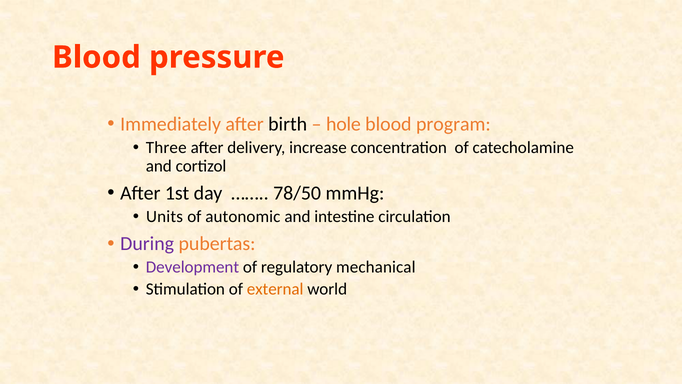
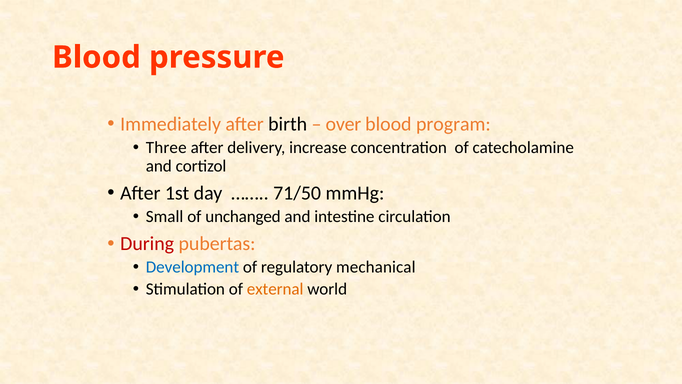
hole: hole -> over
78/50: 78/50 -> 71/50
Units: Units -> Small
autonomic: autonomic -> unchanged
During colour: purple -> red
Development colour: purple -> blue
